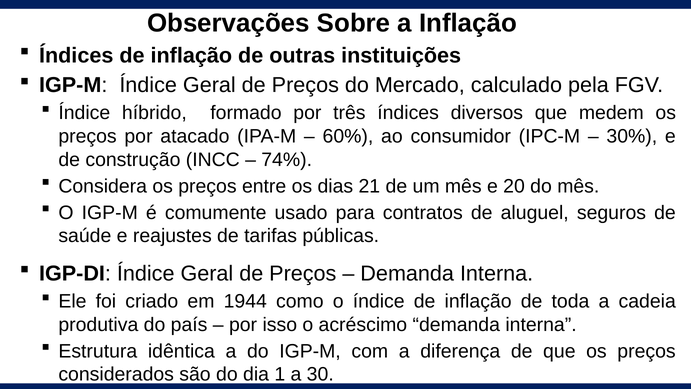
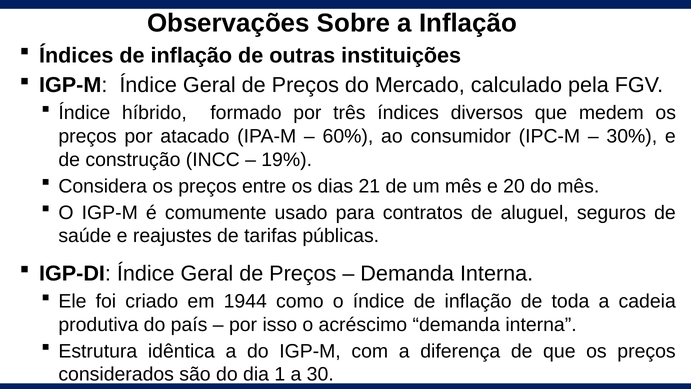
74%: 74% -> 19%
